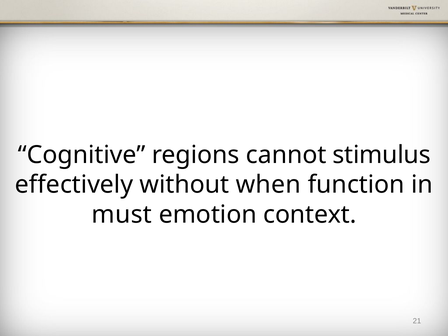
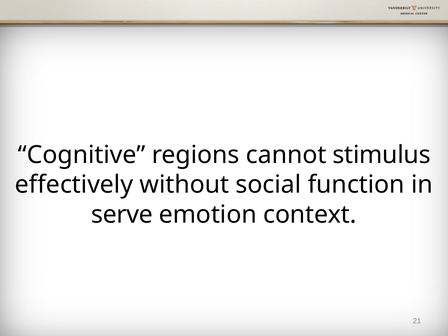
when: when -> social
must: must -> serve
